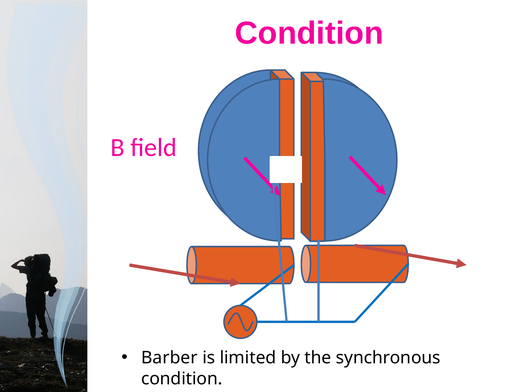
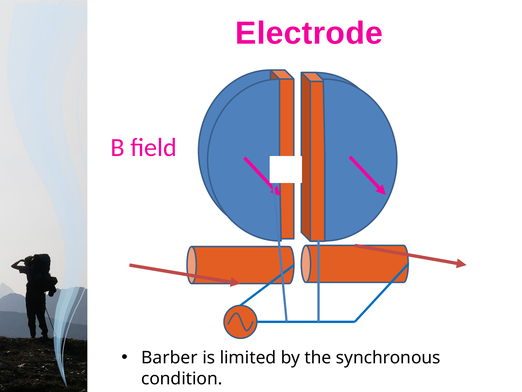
Condition at (309, 33): Condition -> Electrode
